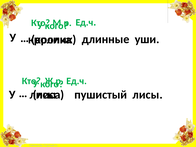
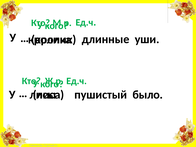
пушистый лисы: лисы -> было
